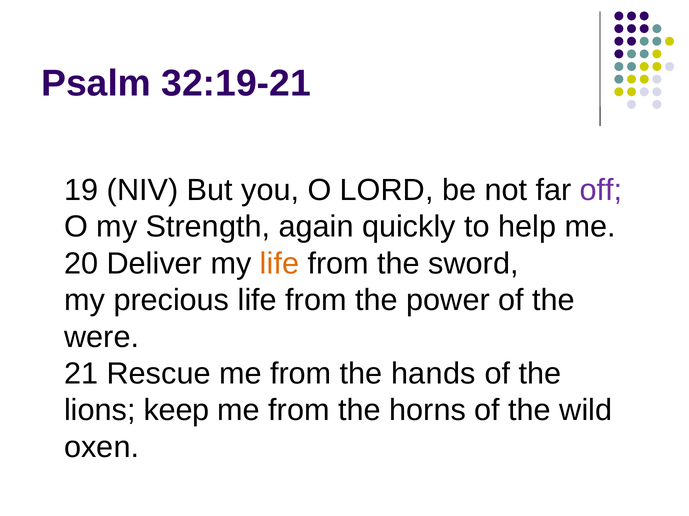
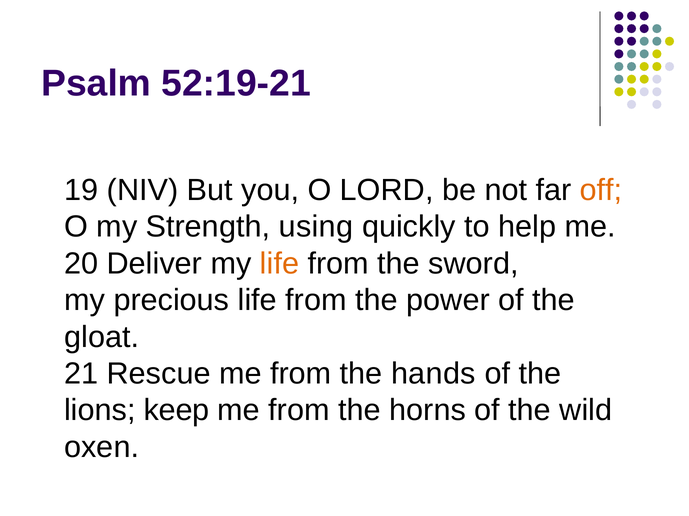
32:19-21: 32:19-21 -> 52:19-21
off colour: purple -> orange
again: again -> using
were: were -> gloat
